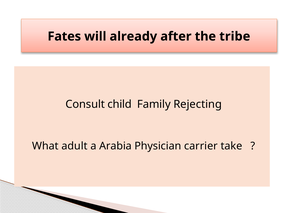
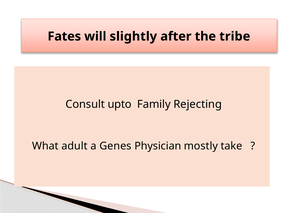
already: already -> slightly
child: child -> upto
Arabia: Arabia -> Genes
carrier: carrier -> mostly
